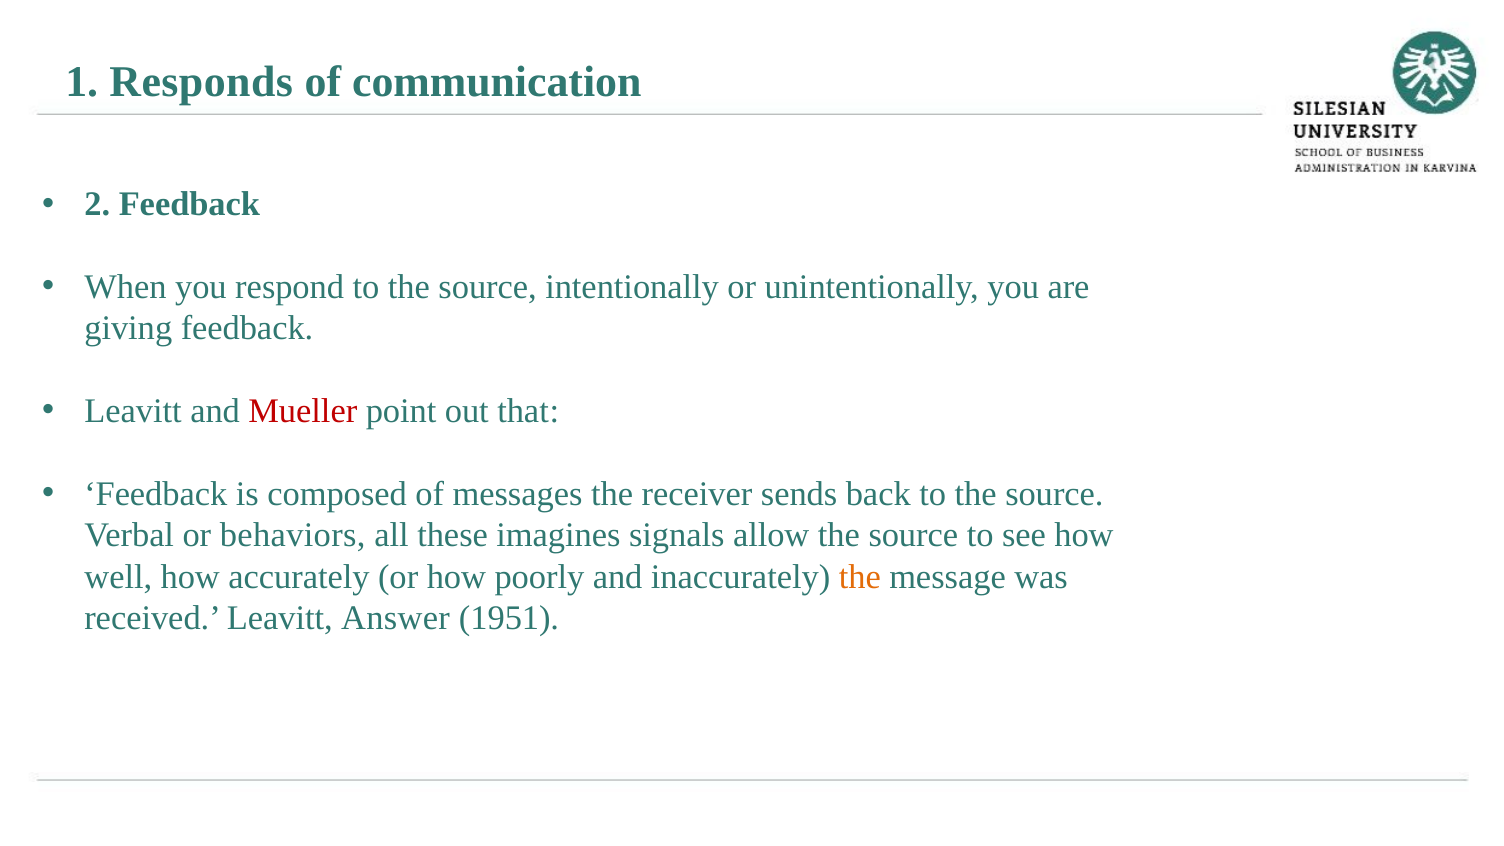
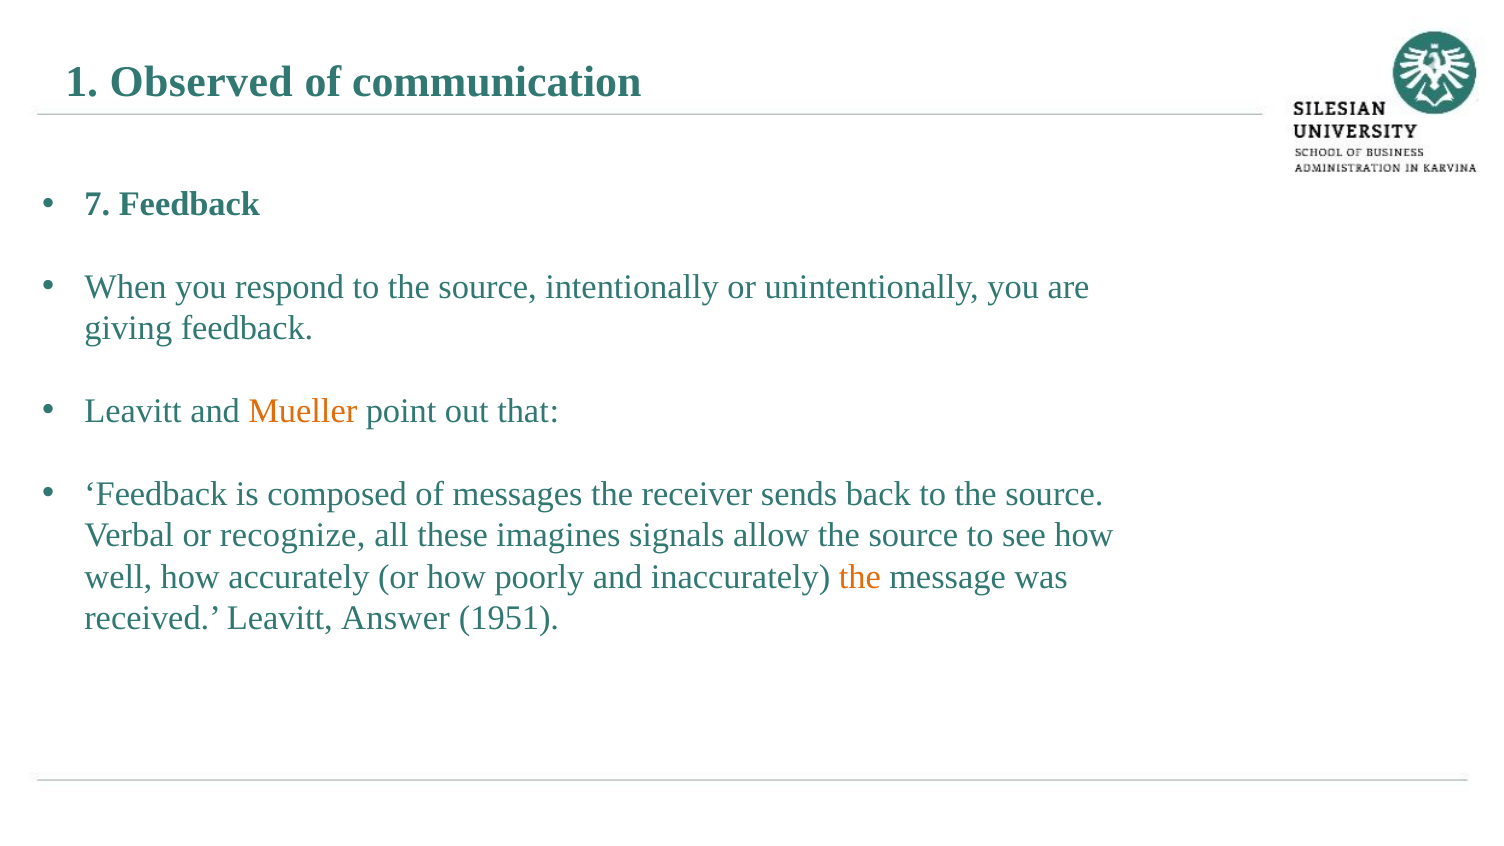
Responds: Responds -> Observed
2: 2 -> 7
Mueller colour: red -> orange
behaviors: behaviors -> recognize
